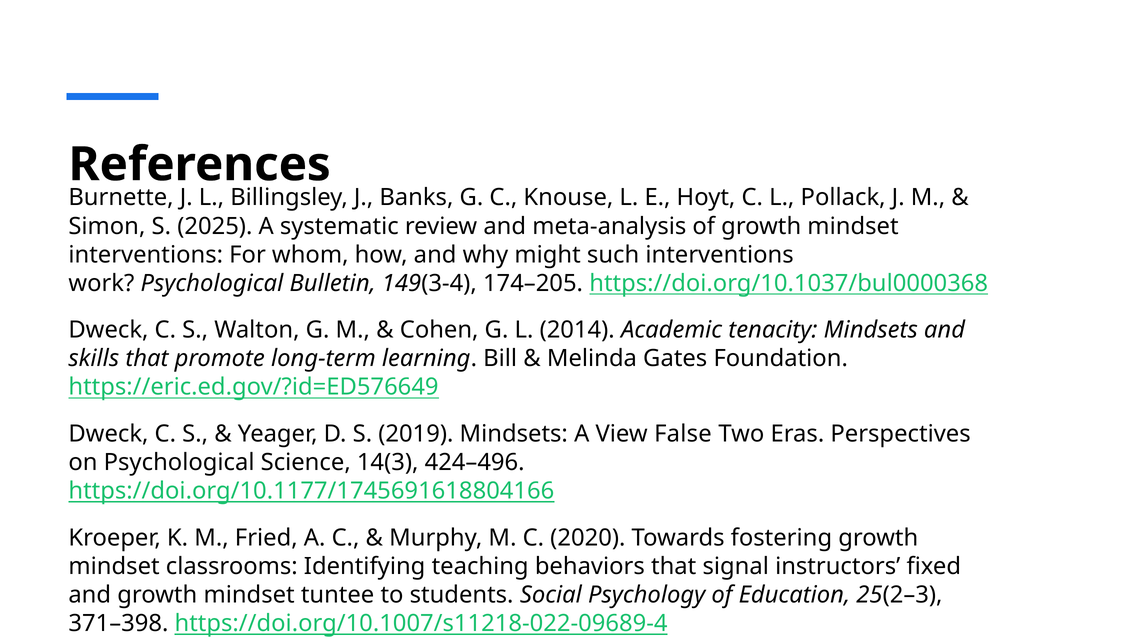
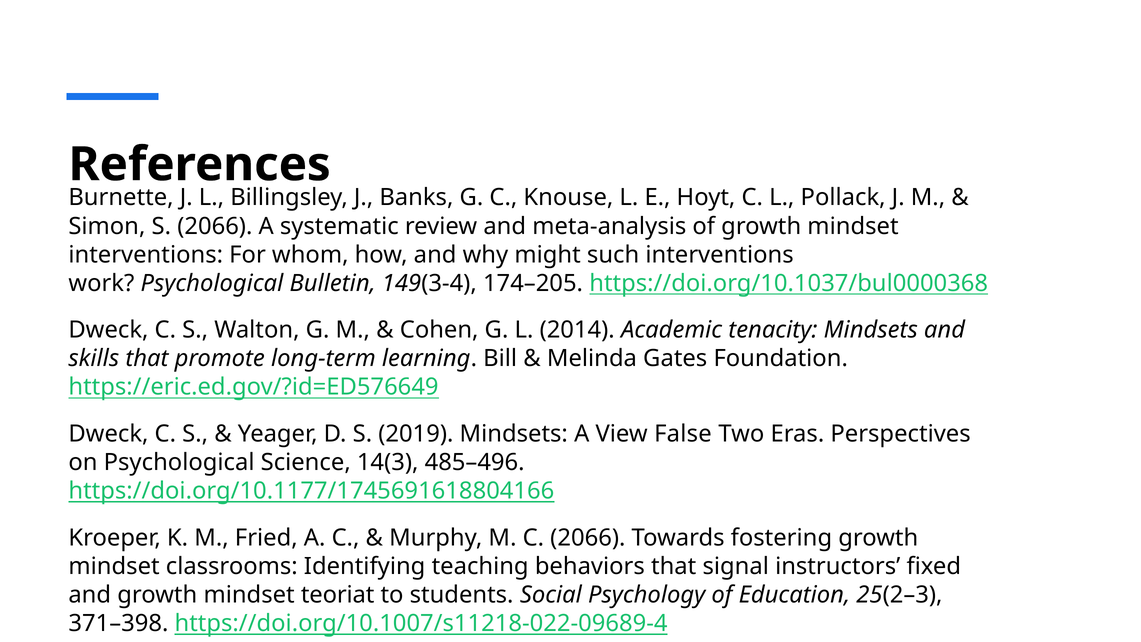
S 2025: 2025 -> 2066
424–496: 424–496 -> 485–496
C 2020: 2020 -> 2066
tuntee: tuntee -> teoriat
